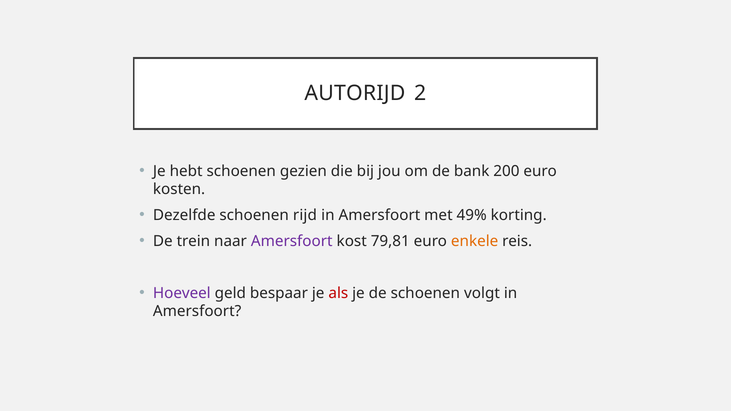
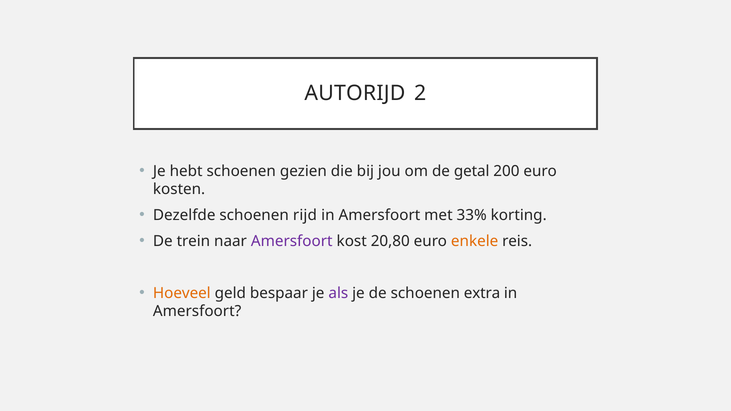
bank: bank -> getal
49%: 49% -> 33%
79,81: 79,81 -> 20,80
Hoeveel colour: purple -> orange
als colour: red -> purple
volgt: volgt -> extra
